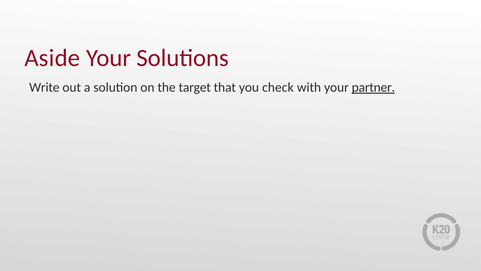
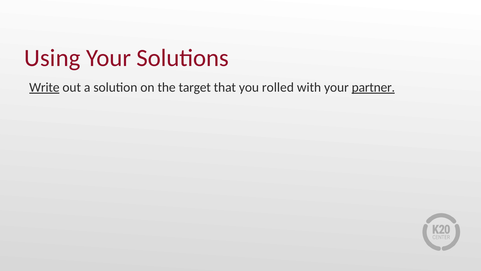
Aside: Aside -> Using
Write underline: none -> present
check: check -> rolled
